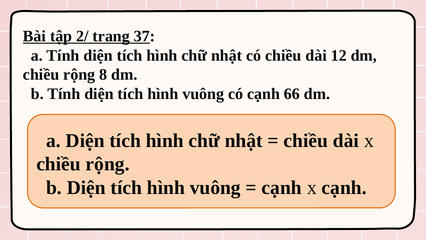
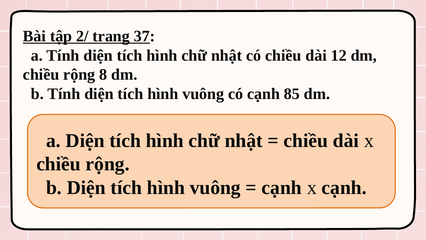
66: 66 -> 85
